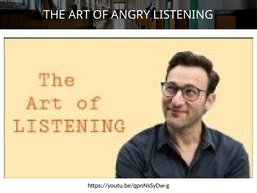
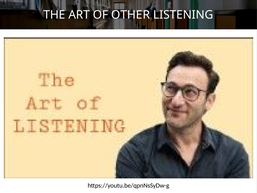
ANGRY: ANGRY -> OTHER
